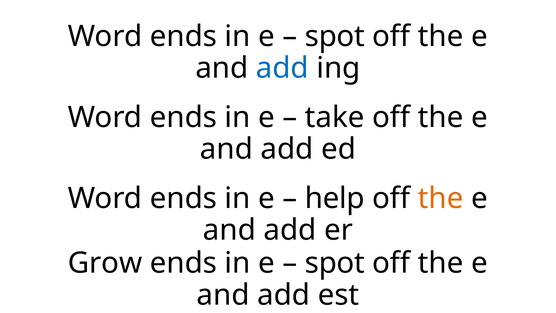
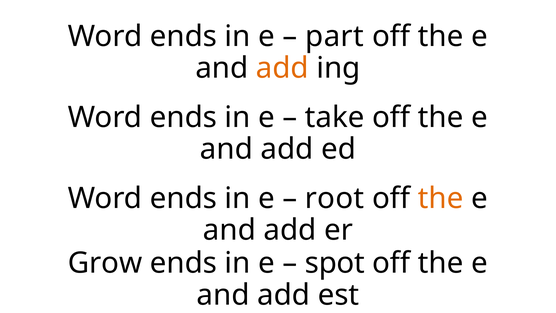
spot at (335, 36): spot -> part
add at (282, 68) colour: blue -> orange
help: help -> root
